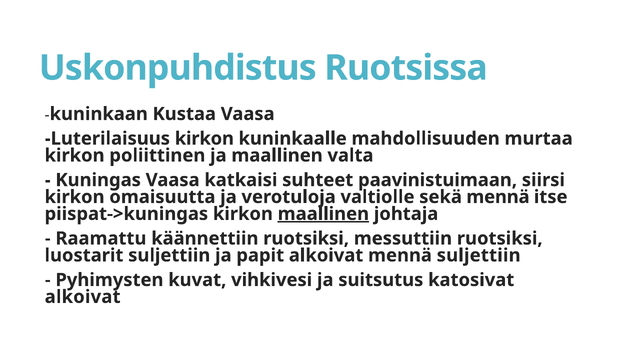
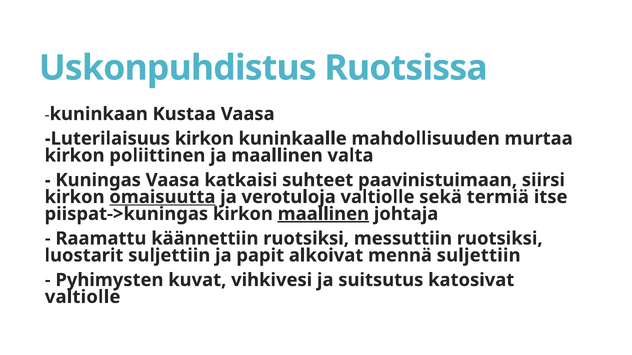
omaisuutta underline: none -> present
sekä mennä: mennä -> termiä
alkoivat at (83, 297): alkoivat -> valtiolle
